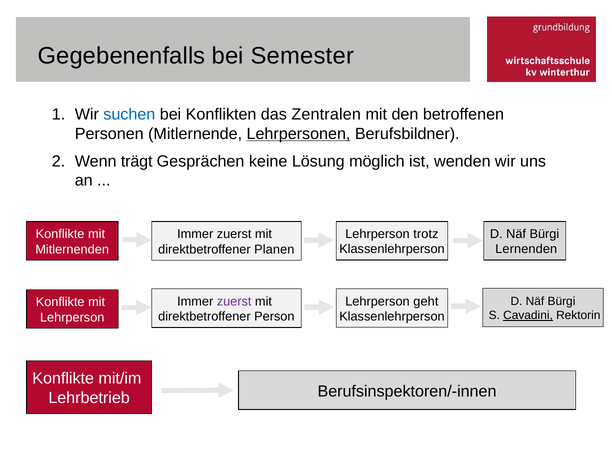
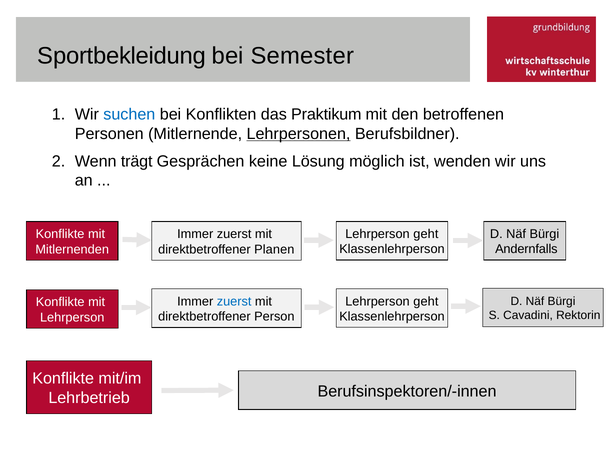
Gegebenenfalls: Gegebenenfalls -> Sportbekleidung
Zentralen: Zentralen -> Praktikum
trotz at (426, 234): trotz -> geht
Lernenden: Lernenden -> Andernfalls
zuerst at (234, 301) colour: purple -> blue
Cavadini underline: present -> none
